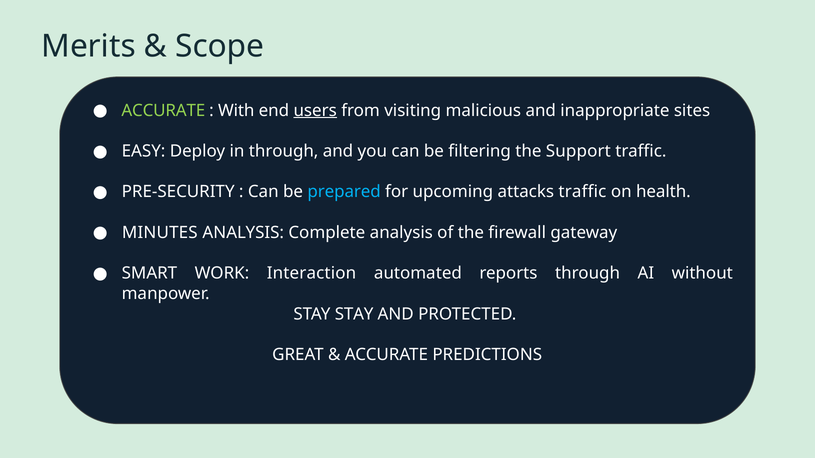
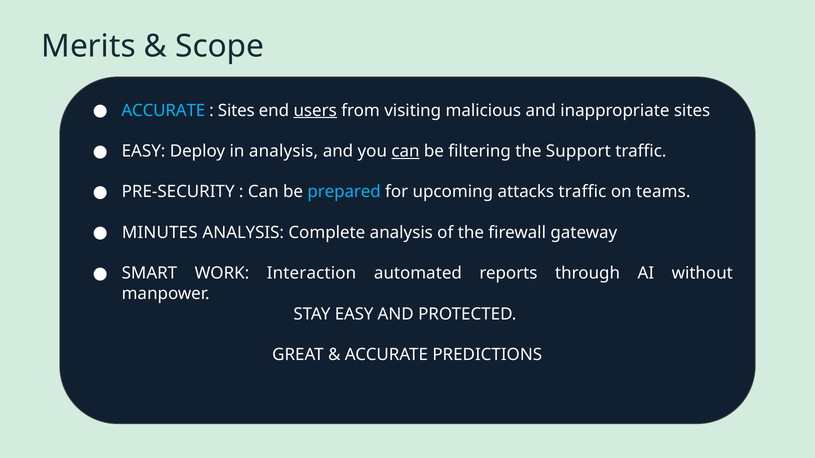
ACCURATE at (163, 111) colour: light green -> light blue
With at (236, 111): With -> Sites
in through: through -> analysis
can at (406, 151) underline: none -> present
health: health -> teams
STAY STAY: STAY -> EASY
